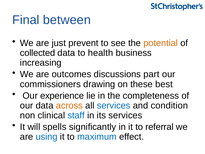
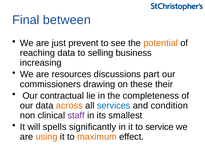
collected: collected -> reaching
health: health -> selling
outcomes: outcomes -> resources
best: best -> their
experience: experience -> contractual
staff colour: blue -> purple
its services: services -> smallest
referral: referral -> service
using colour: blue -> orange
maximum colour: blue -> orange
